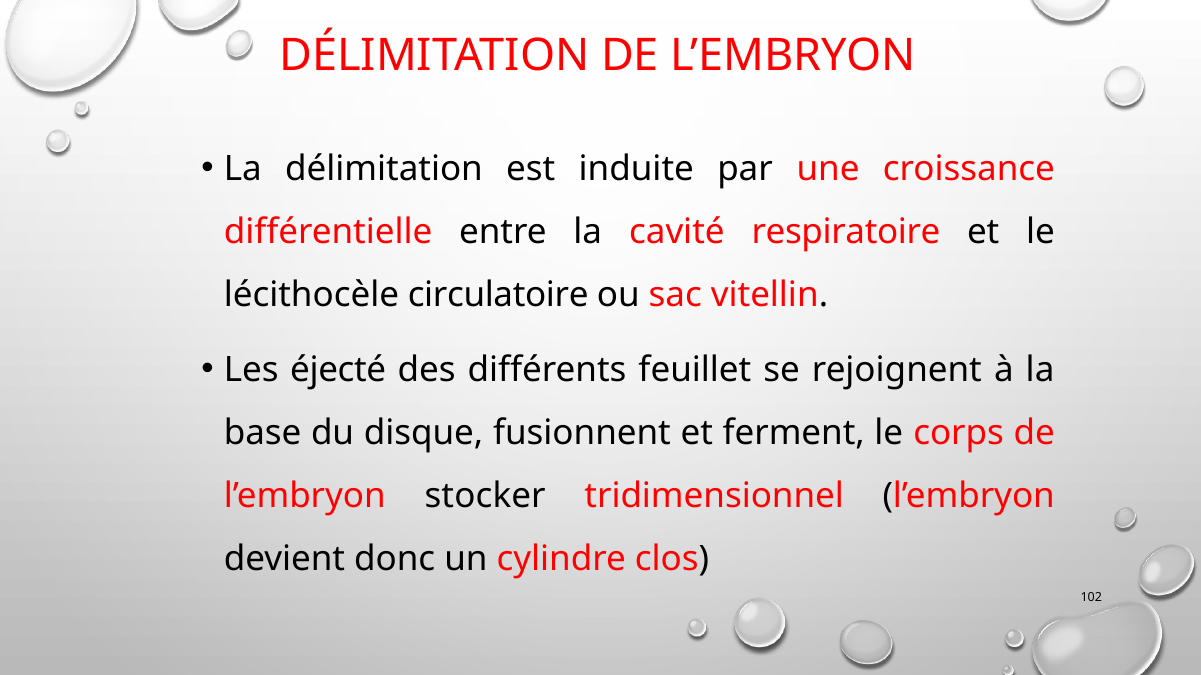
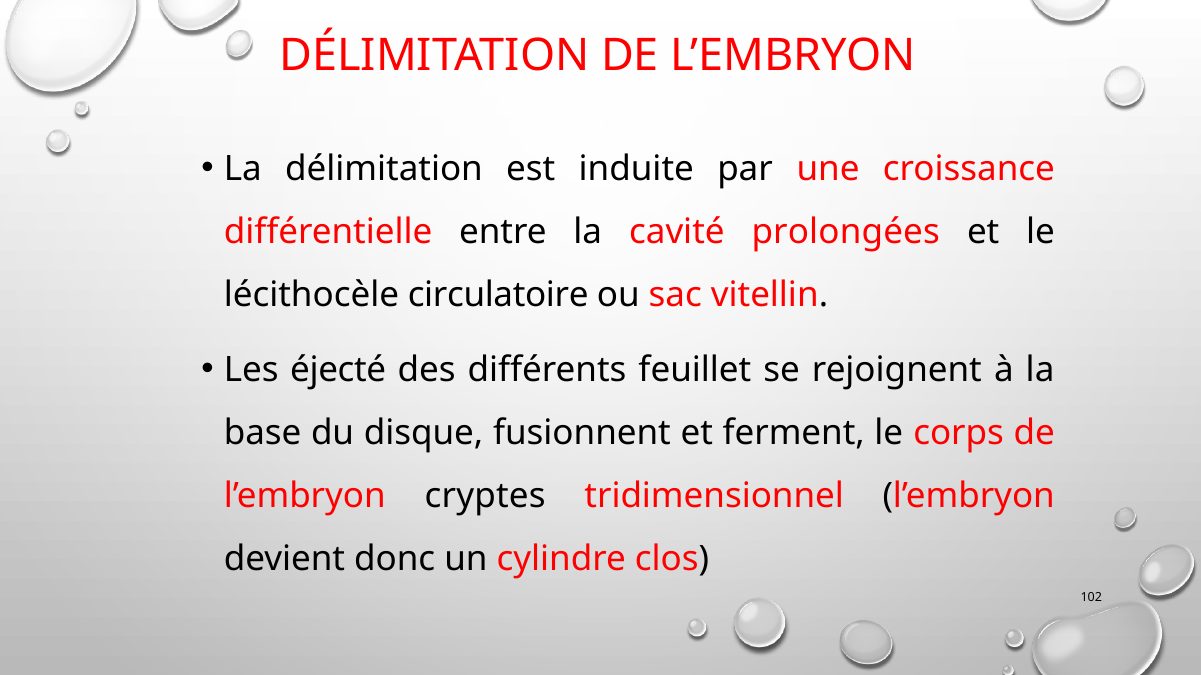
respiratoire: respiratoire -> prolongées
stocker: stocker -> cryptes
